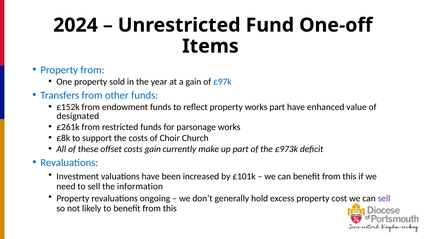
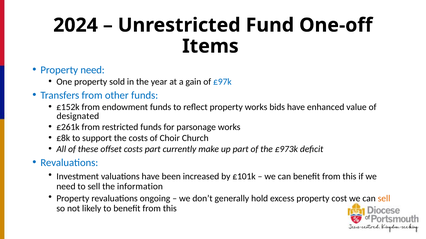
Property from: from -> need
works part: part -> bids
costs gain: gain -> part
sell at (384, 199) colour: purple -> orange
